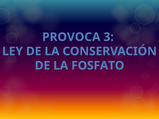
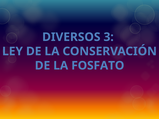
PROVOCA: PROVOCA -> DIVERSOS
